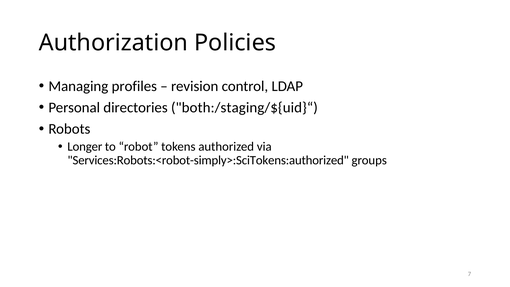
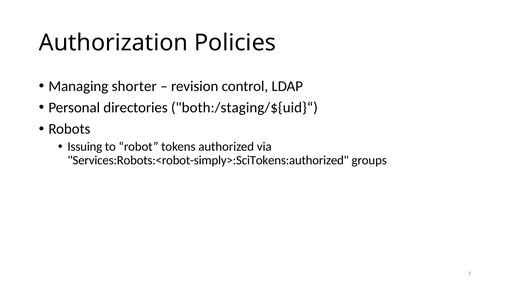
profiles: profiles -> shorter
Longer: Longer -> Issuing
